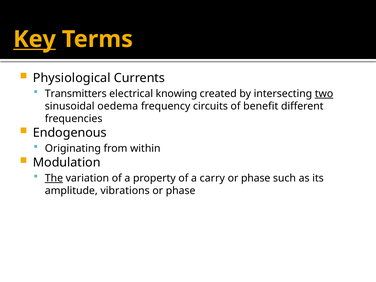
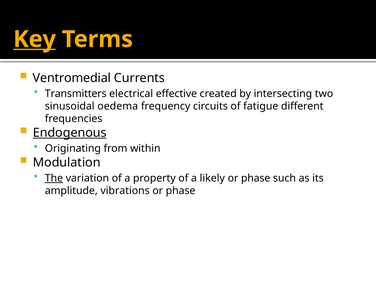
Physiological: Physiological -> Ventromedial
knowing: knowing -> effective
two underline: present -> none
benefit: benefit -> fatigue
Endogenous underline: none -> present
carry: carry -> likely
